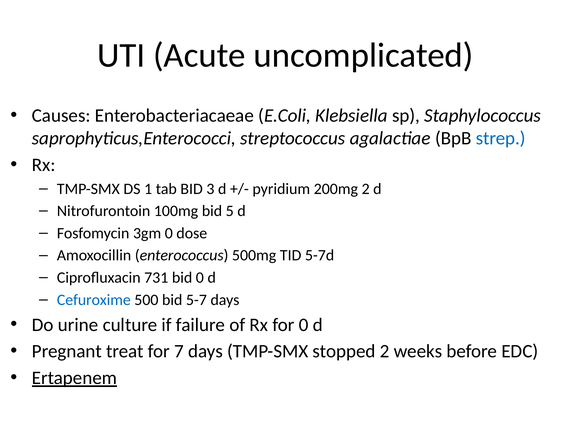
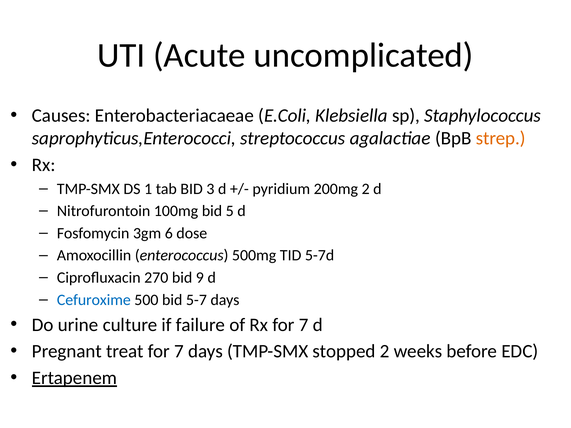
strep colour: blue -> orange
3gm 0: 0 -> 6
731: 731 -> 270
bid 0: 0 -> 9
Rx for 0: 0 -> 7
